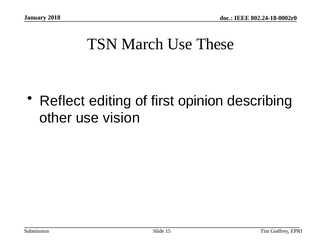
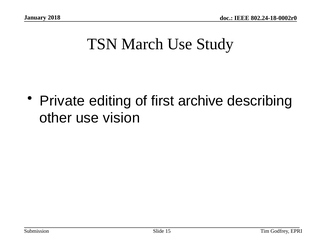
These: These -> Study
Reflect: Reflect -> Private
opinion: opinion -> archive
